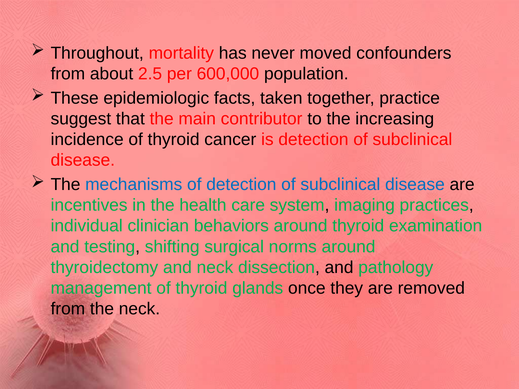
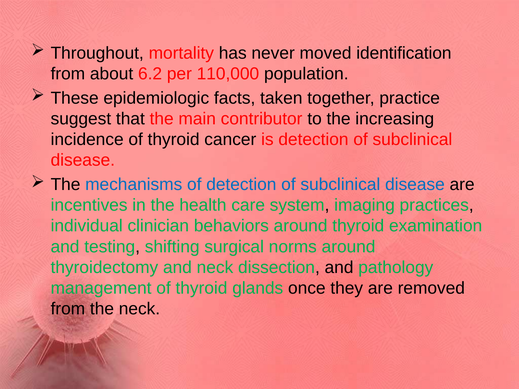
confounders: confounders -> identification
2.5: 2.5 -> 6.2
600,000: 600,000 -> 110,000
